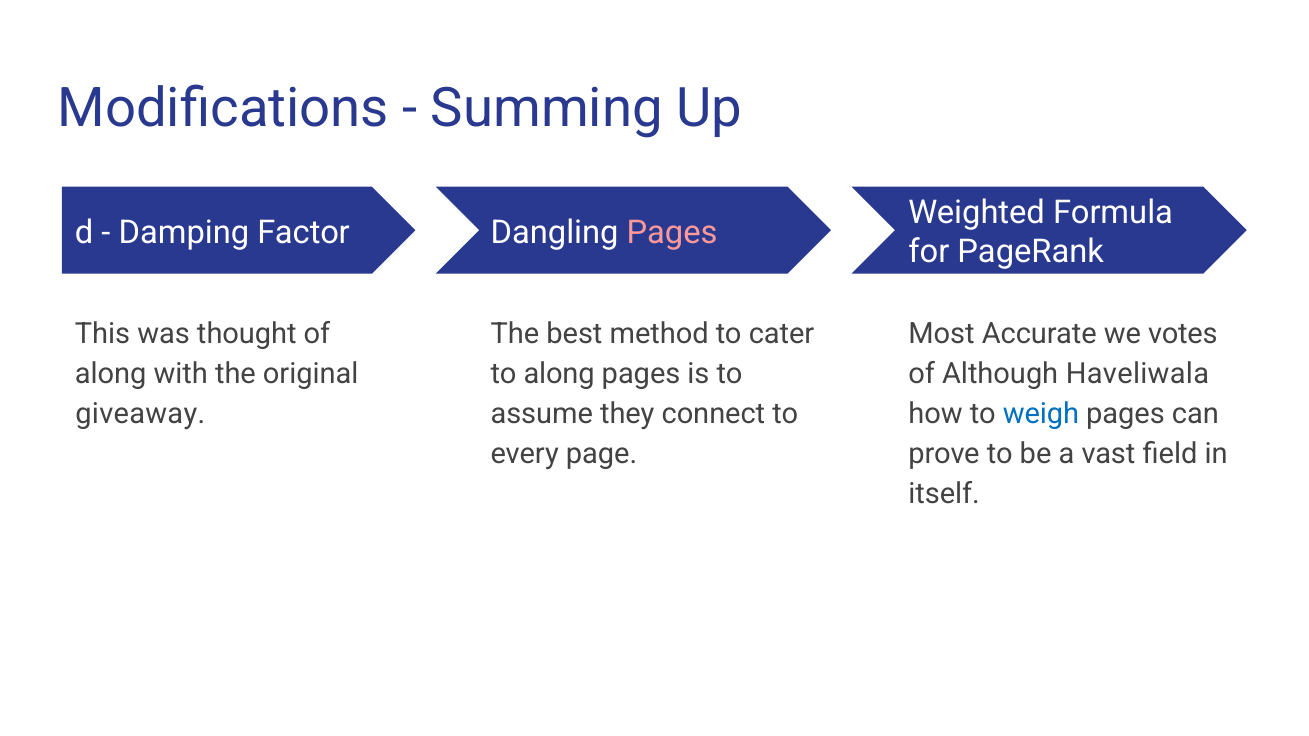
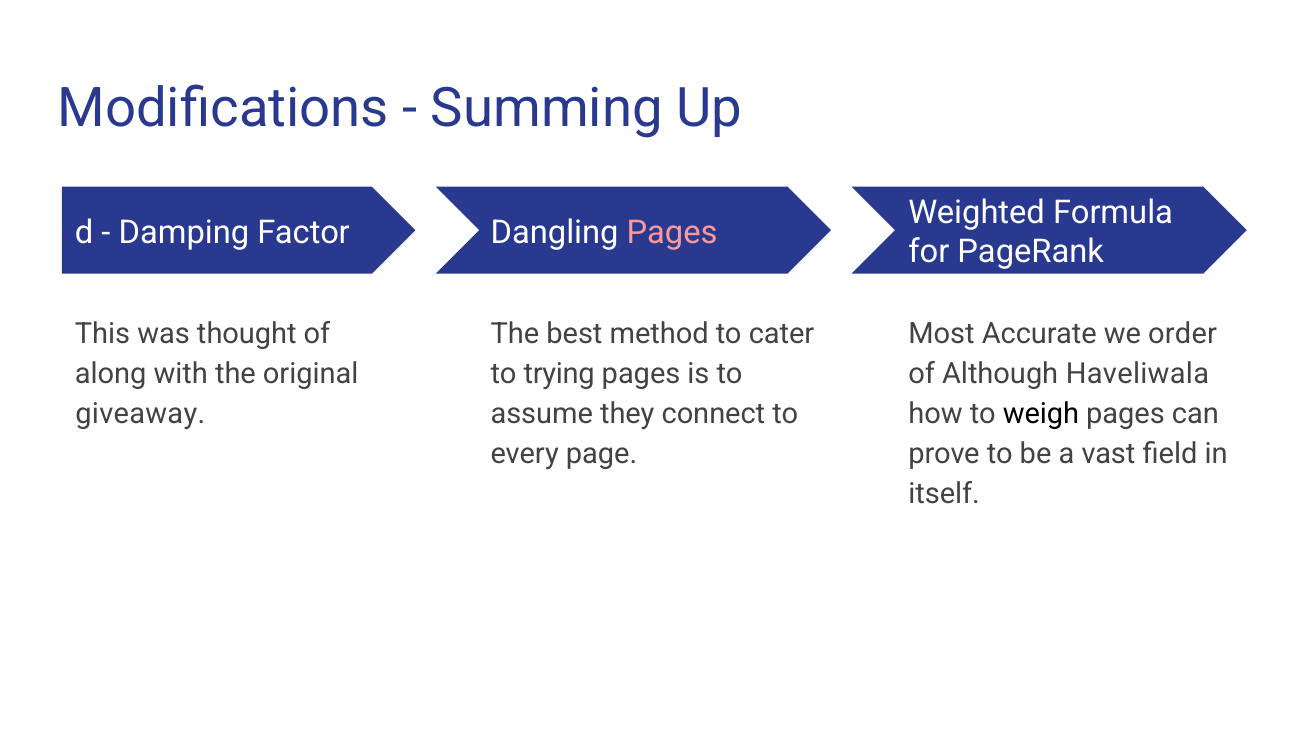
votes: votes -> order
to along: along -> trying
weigh colour: blue -> black
